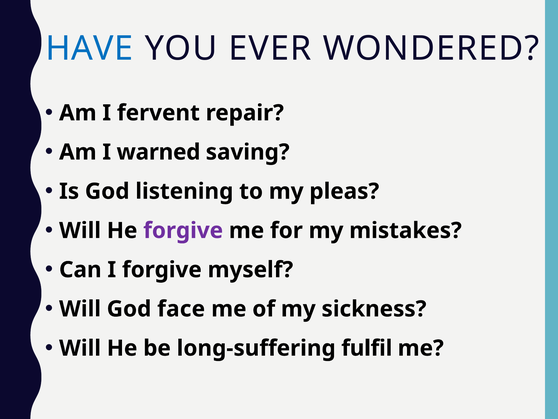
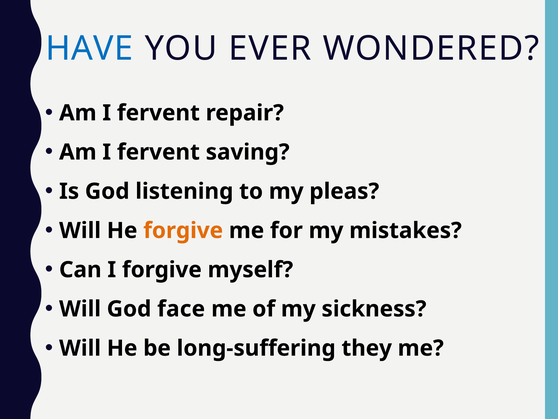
warned at (159, 152): warned -> fervent
forgive at (183, 230) colour: purple -> orange
fulfil: fulfil -> they
